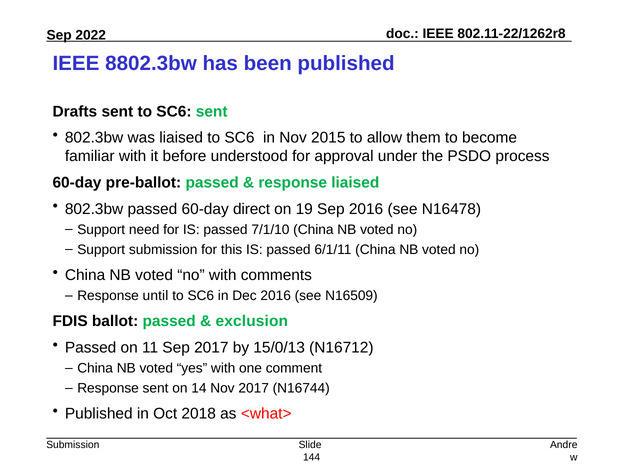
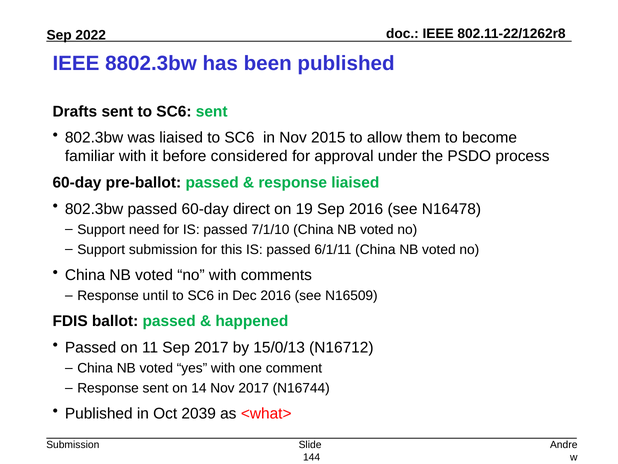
understood: understood -> considered
exclusion: exclusion -> happened
2018: 2018 -> 2039
